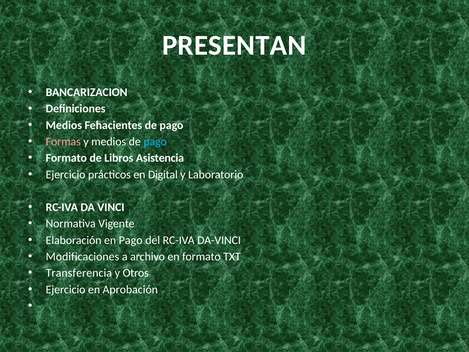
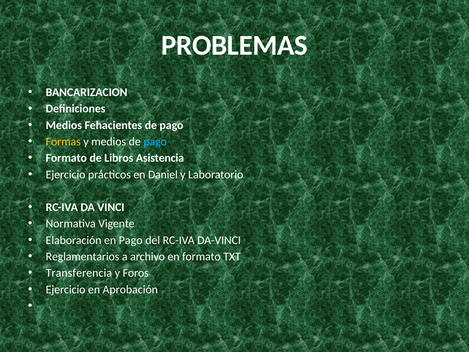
PRESENTAN: PRESENTAN -> PROBLEMAS
Formas colour: pink -> yellow
Digital: Digital -> Daniel
Modificaciones: Modificaciones -> Reglamentarios
Otros: Otros -> Foros
